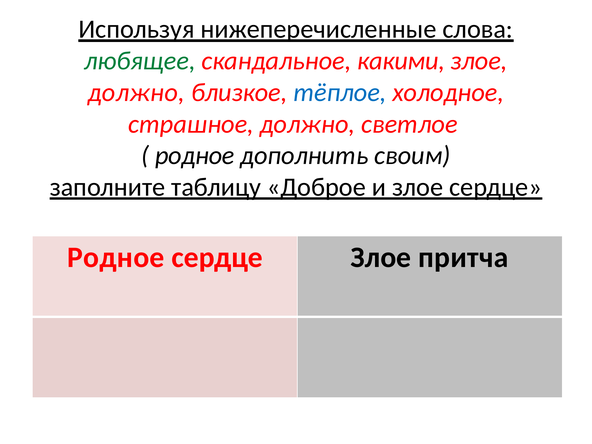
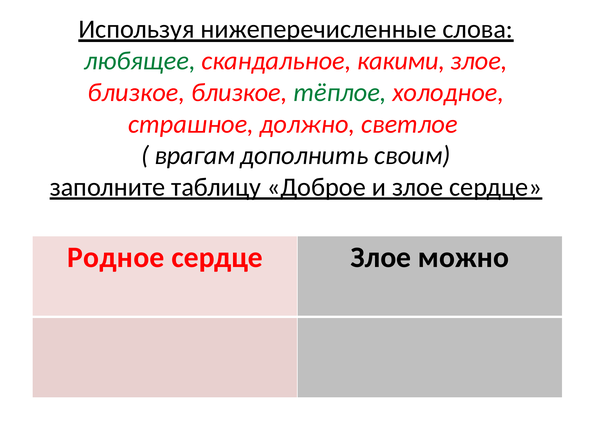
должно at (136, 92): должно -> близкое
тёплое colour: blue -> green
родное at (195, 156): родное -> врагам
притча: притча -> можно
